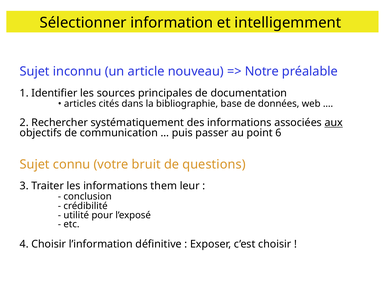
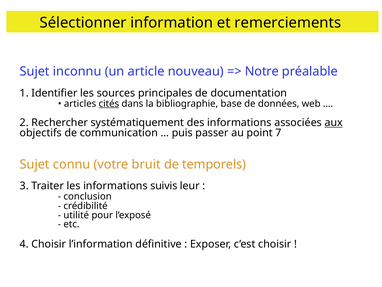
intelligemment: intelligemment -> remerciements
cités underline: none -> present
6: 6 -> 7
questions: questions -> temporels
them: them -> suivis
